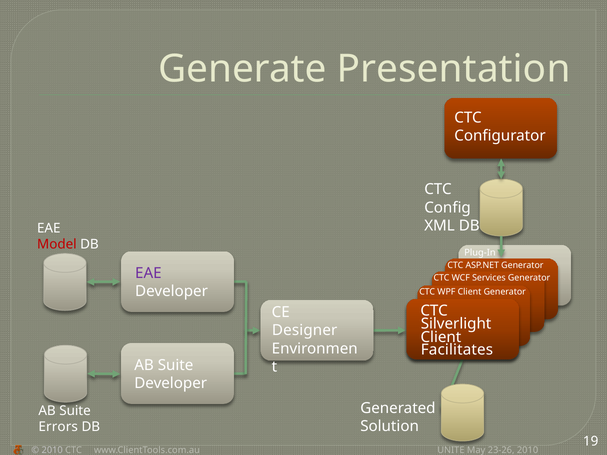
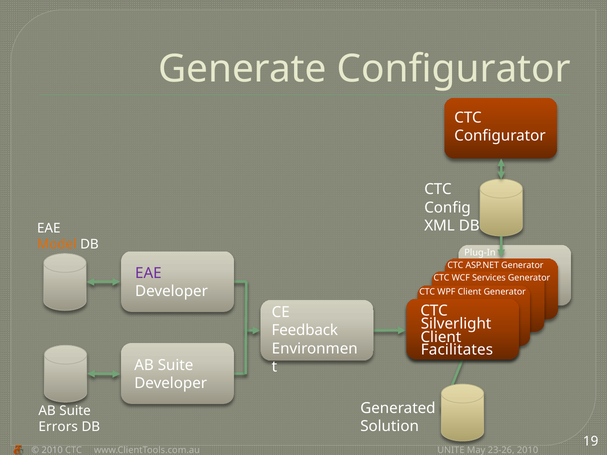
Generate Presentation: Presentation -> Configurator
Model colour: red -> orange
Designer: Designer -> Feedback
